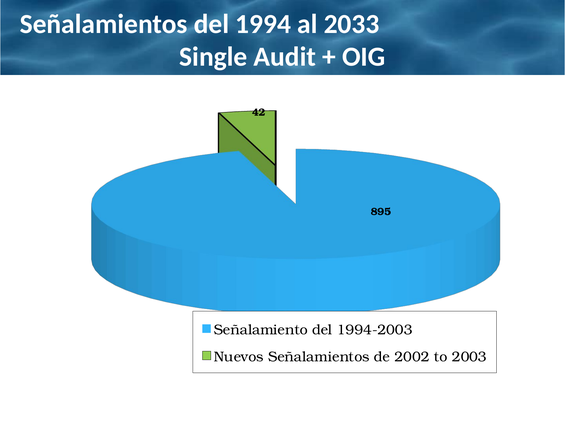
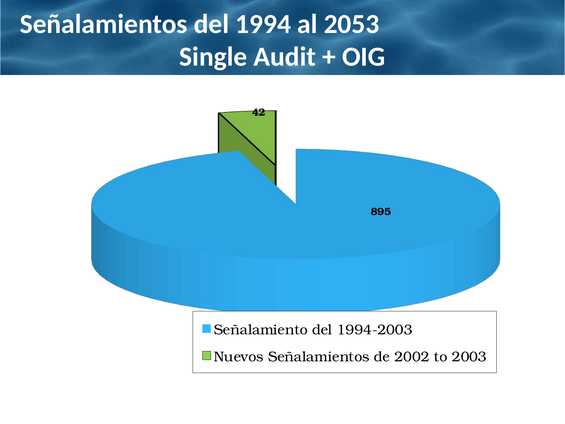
2033: 2033 -> 2053
